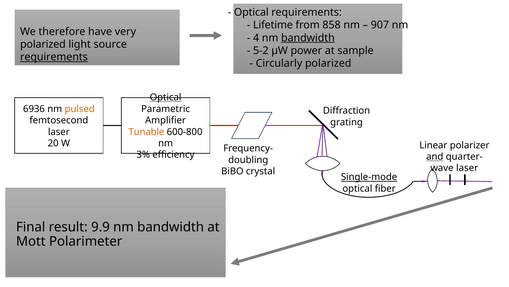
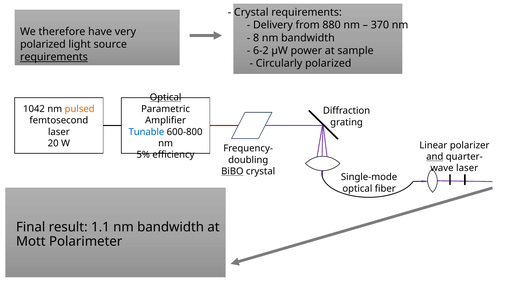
Optical at (251, 12): Optical -> Crystal
Lifetime: Lifetime -> Delivery
858: 858 -> 880
907: 907 -> 370
4: 4 -> 8
bandwidth at (308, 38) underline: present -> none
5-2: 5-2 -> 6-2
6936: 6936 -> 1042
Tunable colour: orange -> blue
3%: 3% -> 5%
BiBO underline: none -> present
Single-mode underline: present -> none
9.9: 9.9 -> 1.1
